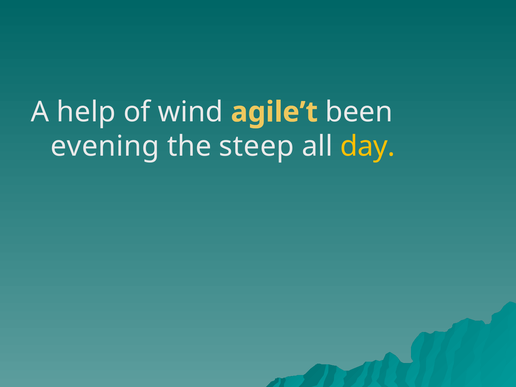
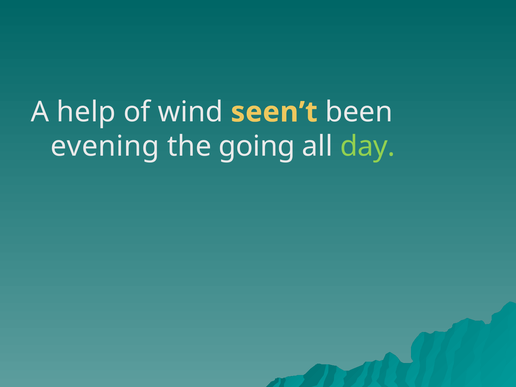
agile’t: agile’t -> seen’t
steep: steep -> going
day colour: yellow -> light green
